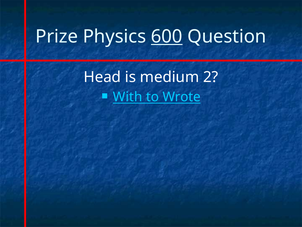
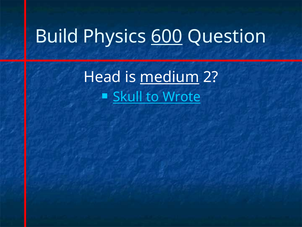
Prize: Prize -> Build
medium underline: none -> present
With: With -> Skull
